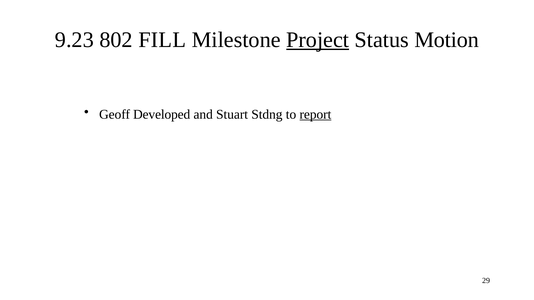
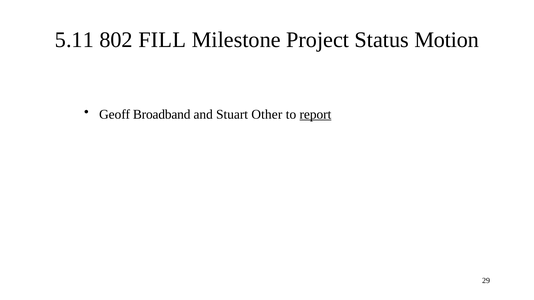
9.23: 9.23 -> 5.11
Project underline: present -> none
Developed: Developed -> Broadband
Stdng: Stdng -> Other
